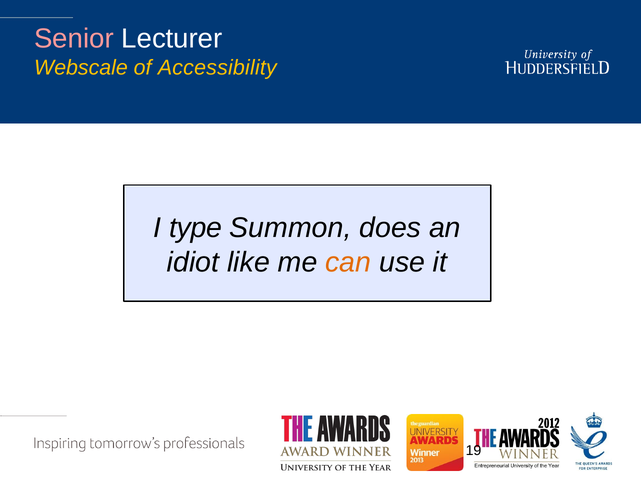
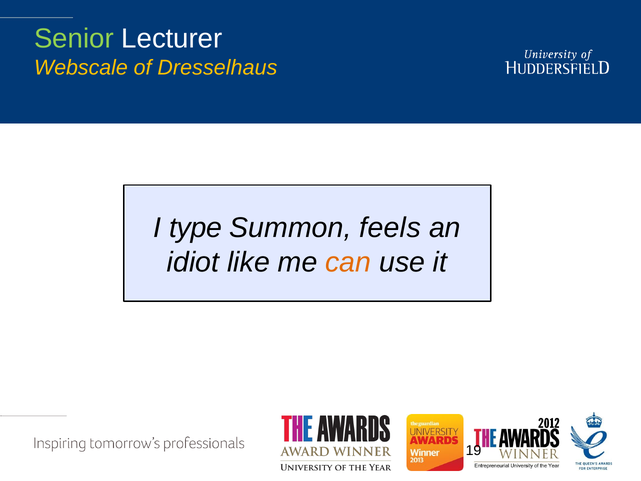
Senior colour: pink -> light green
Accessibility: Accessibility -> Dresselhaus
does: does -> feels
